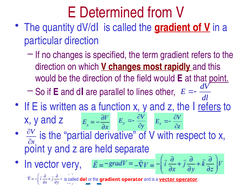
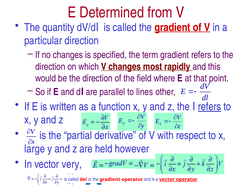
field would: would -> where
point at (219, 78) underline: present -> none
point at (35, 149): point -> large
separate: separate -> however
